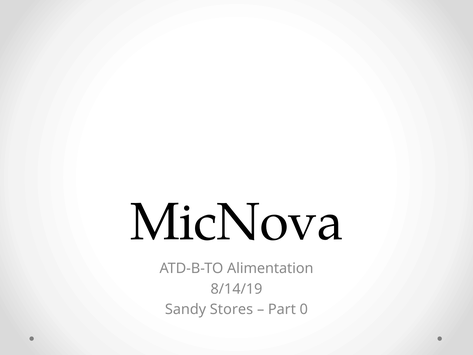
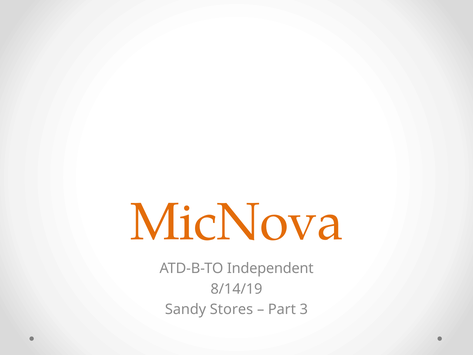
MicNova colour: black -> orange
Alimentation: Alimentation -> Independent
0: 0 -> 3
